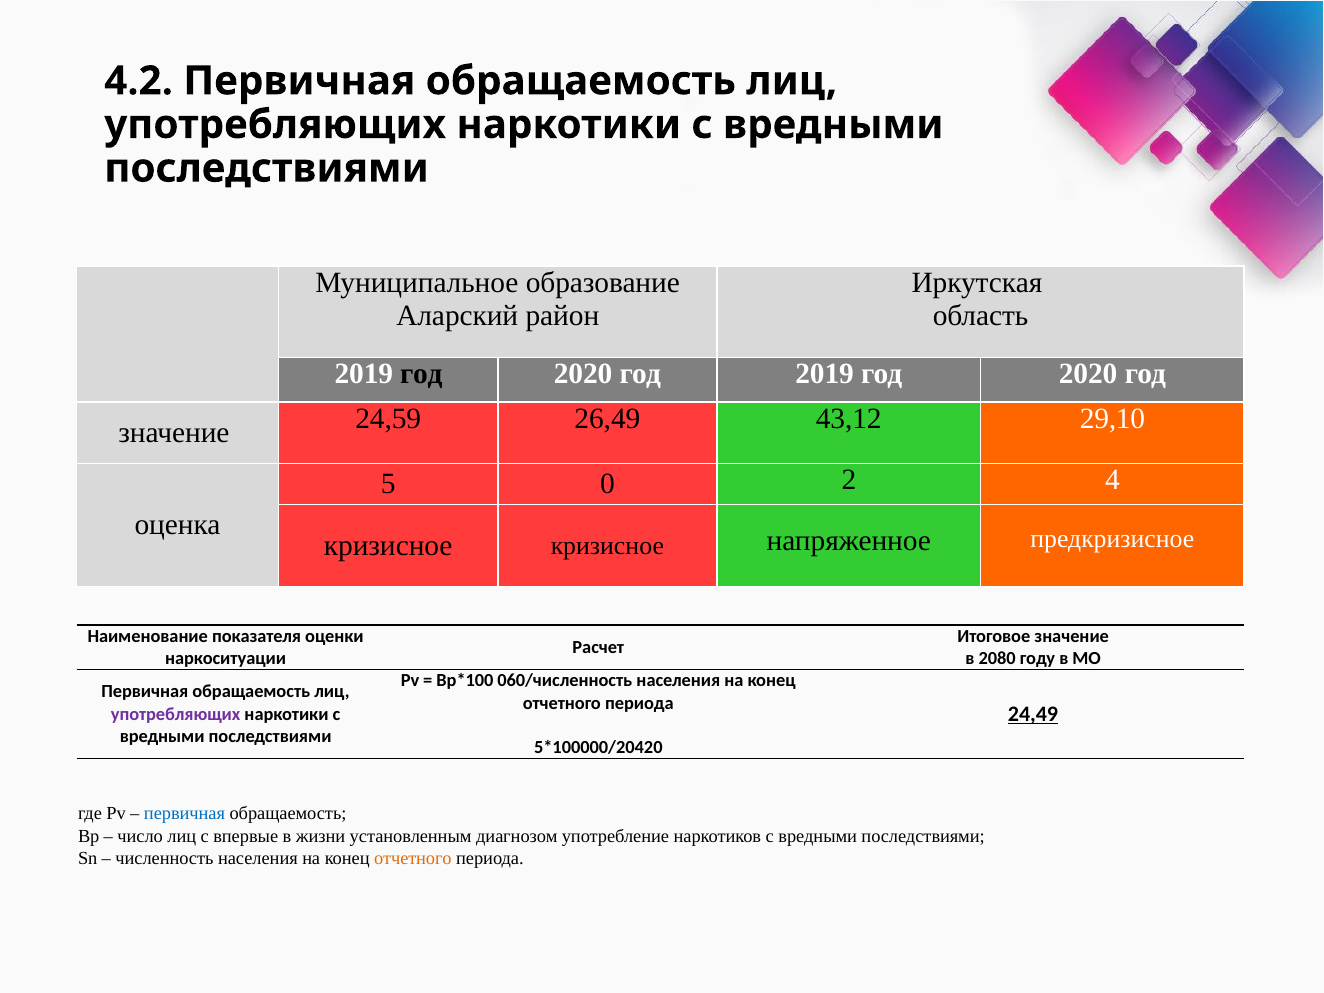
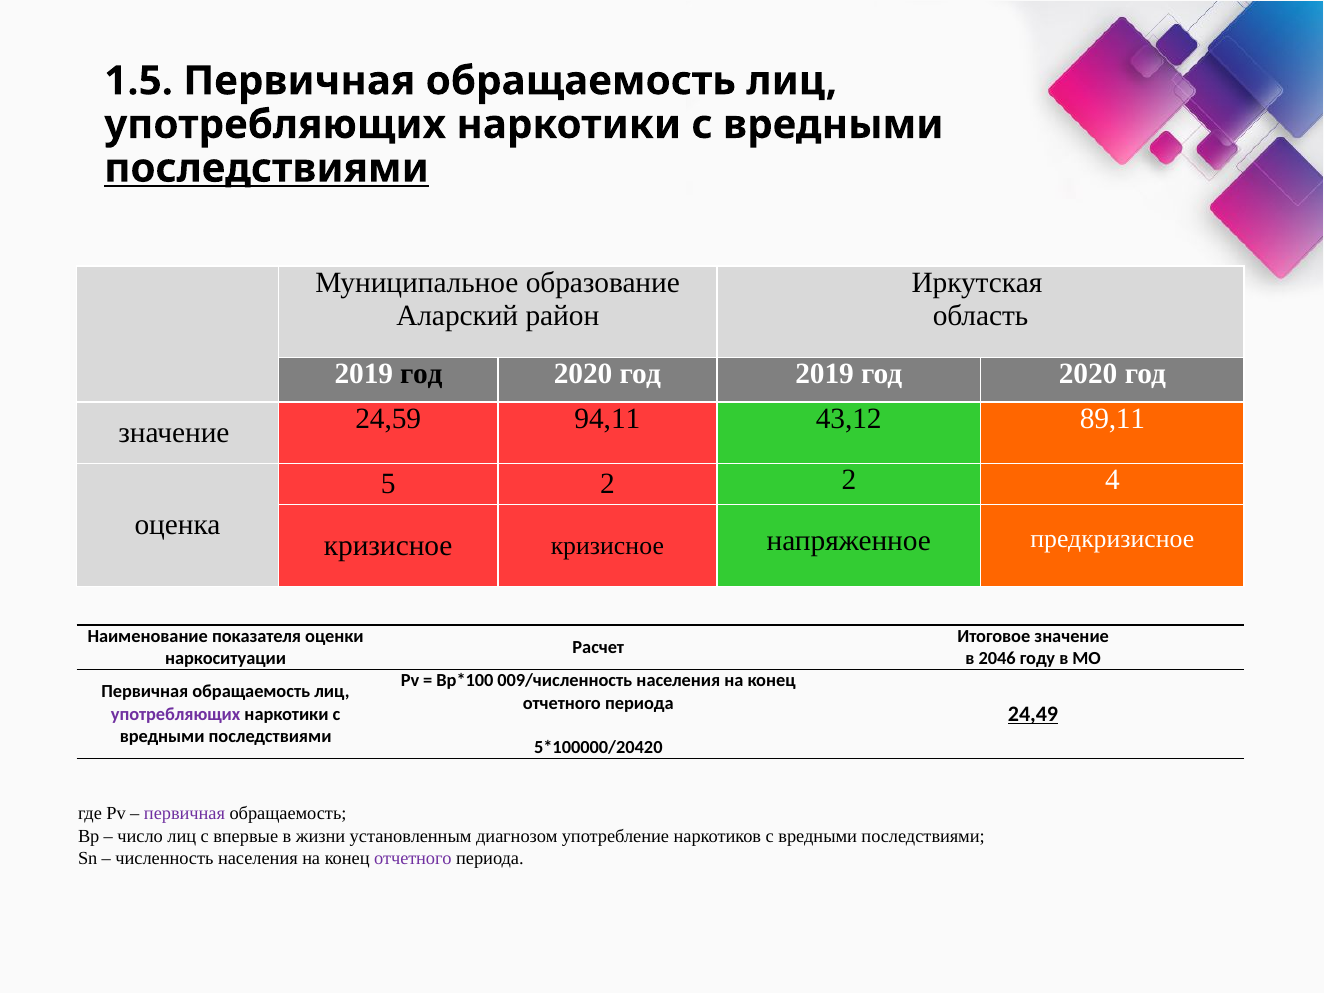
4.2: 4.2 -> 1.5
последствиями at (267, 168) underline: none -> present
26,49: 26,49 -> 94,11
29,10: 29,10 -> 89,11
5 0: 0 -> 2
2080: 2080 -> 2046
060/численность: 060/численность -> 009/численность
первичная at (184, 814) colour: blue -> purple
отчетного at (413, 858) colour: orange -> purple
